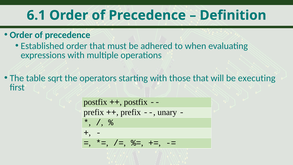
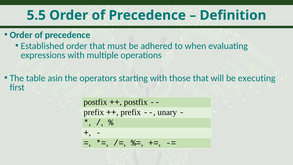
6.1: 6.1 -> 5.5
sqrt: sqrt -> asin
